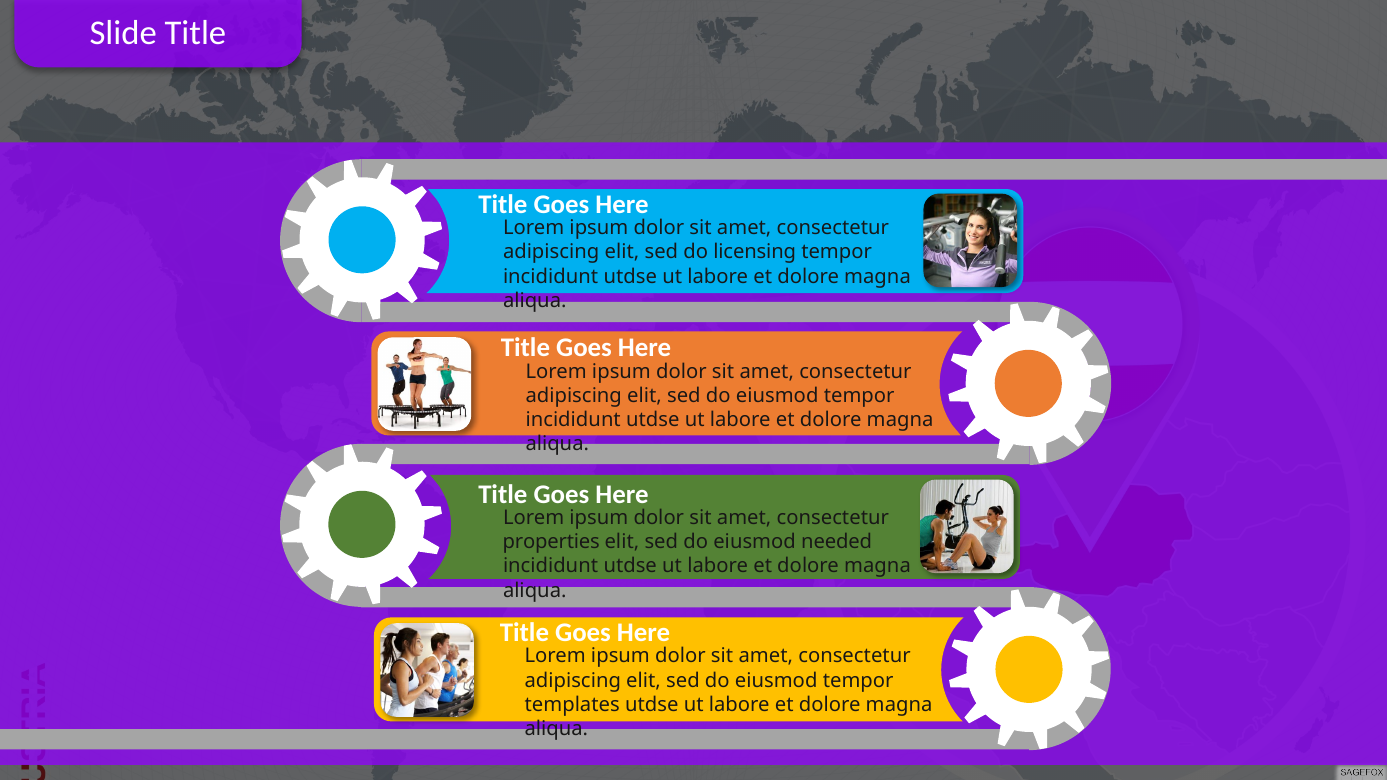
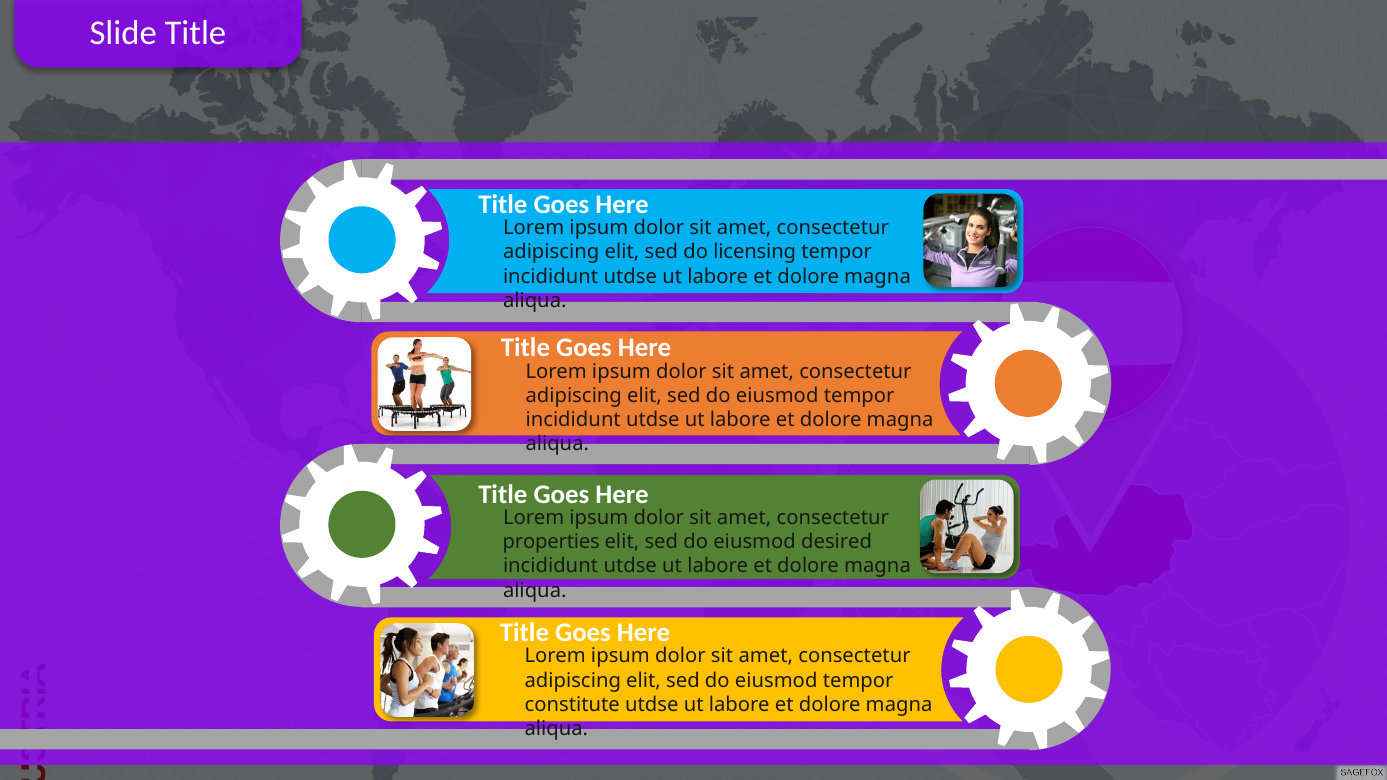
needed: needed -> desired
templates: templates -> constitute
